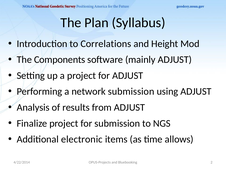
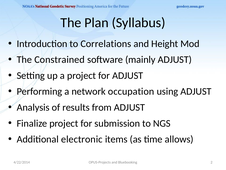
Components: Components -> Constrained
network submission: submission -> occupation
